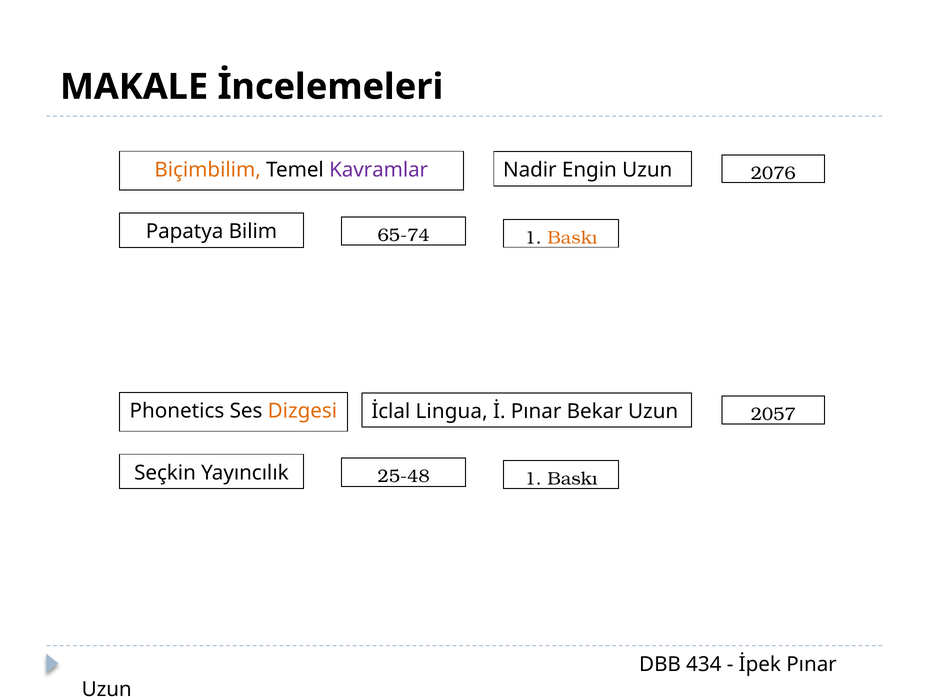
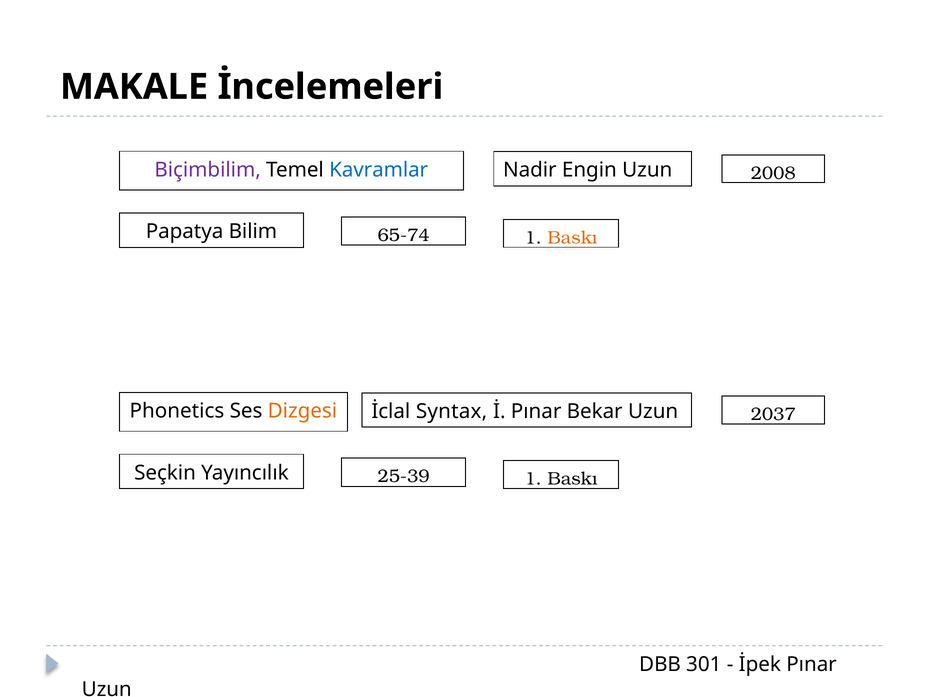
Biçimbilim colour: orange -> purple
Kavramlar colour: purple -> blue
2076: 2076 -> 2008
Lingua: Lingua -> Syntax
2057: 2057 -> 2037
25-48: 25-48 -> 25-39
434: 434 -> 301
